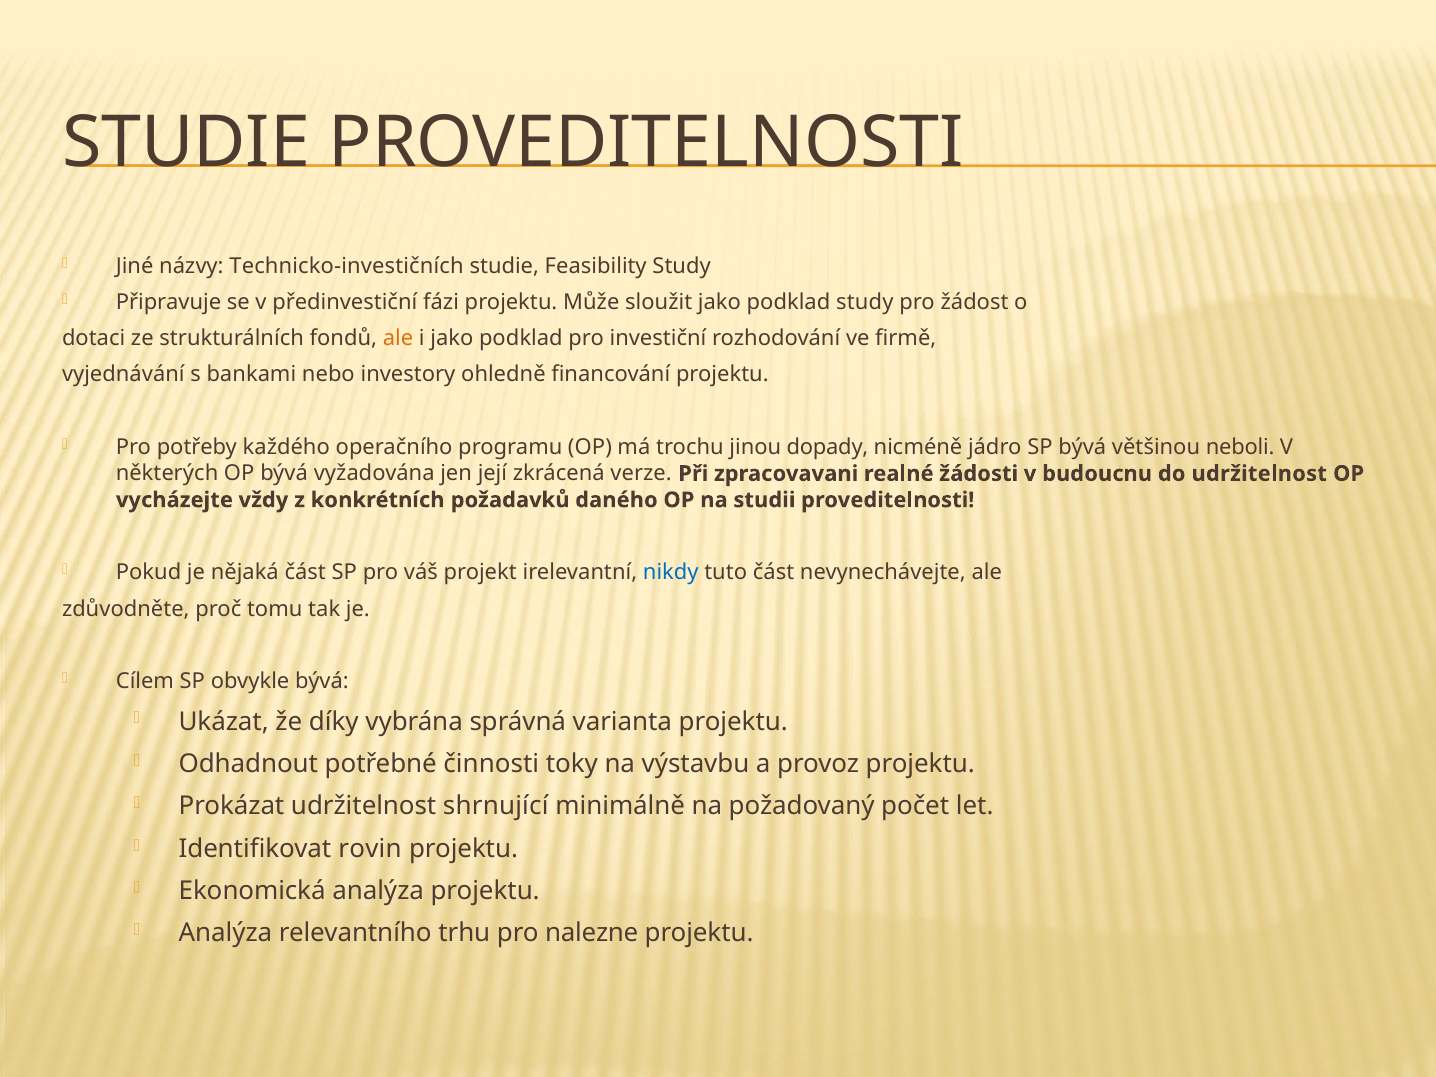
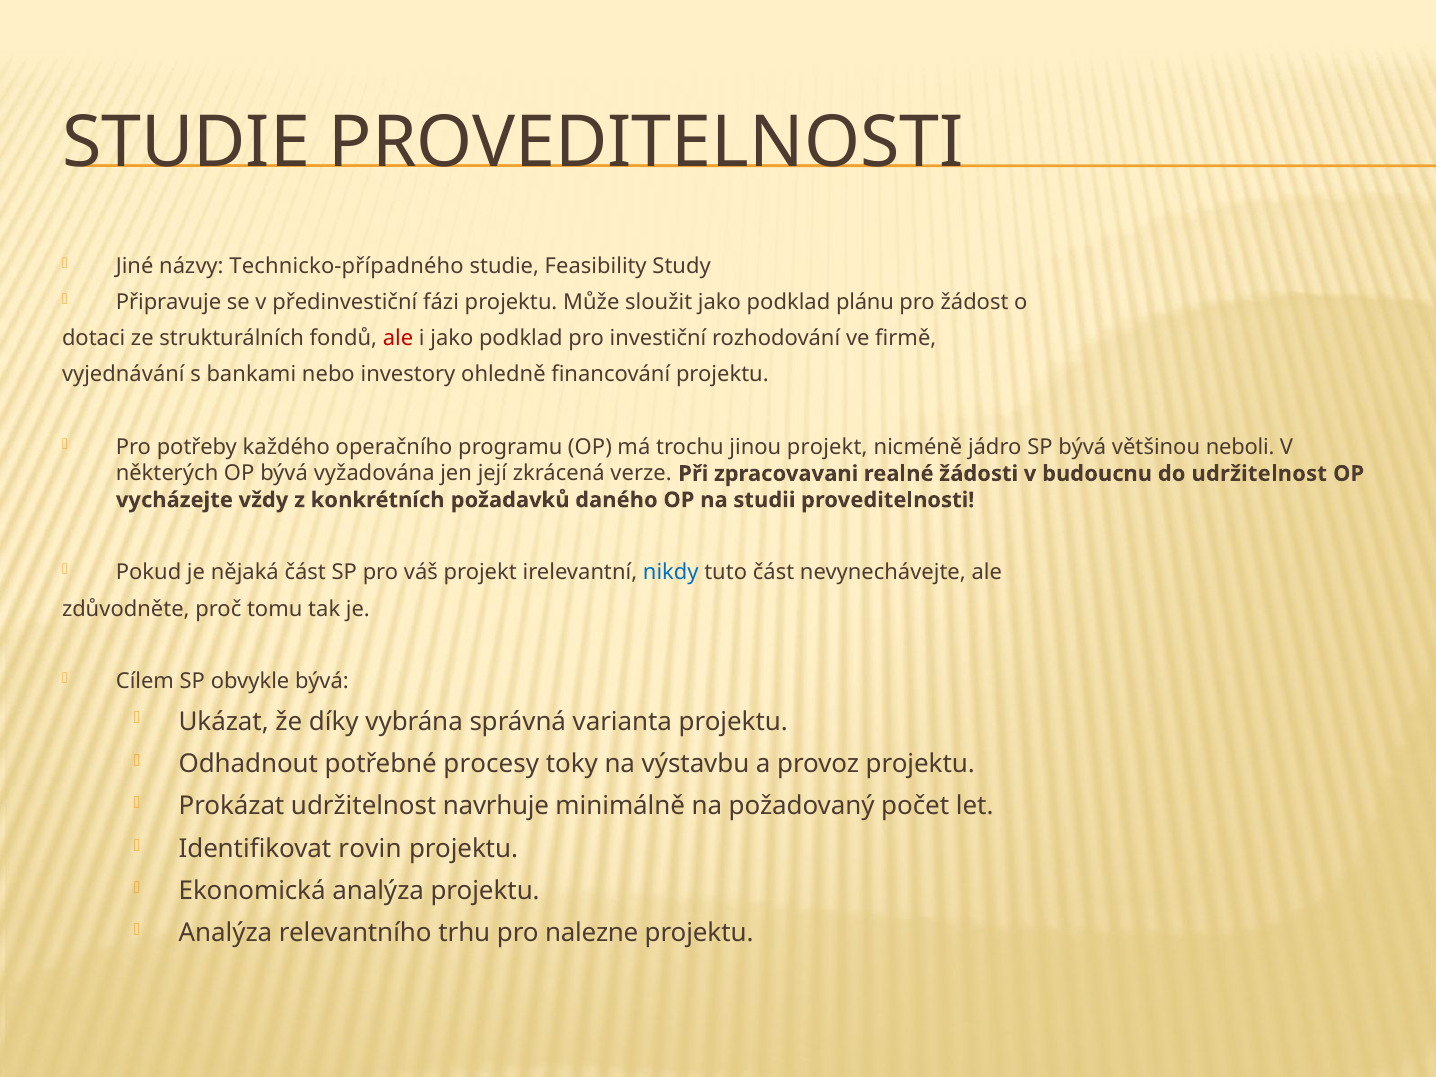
Technicko-investičních: Technicko-investičních -> Technicko-případného
podklad study: study -> plánu
ale at (398, 338) colour: orange -> red
jinou dopady: dopady -> projekt
činnosti: činnosti -> procesy
shrnující: shrnující -> navrhuje
